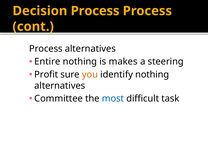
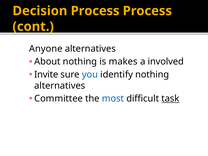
Process at (46, 49): Process -> Anyone
Entire: Entire -> About
steering: steering -> involved
Profit: Profit -> Invite
you colour: orange -> blue
task underline: none -> present
